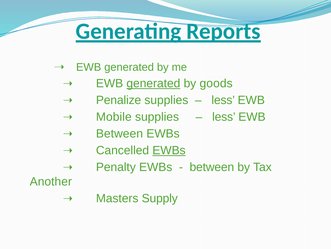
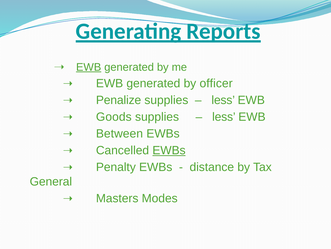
EWB at (89, 67) underline: none -> present
generated at (153, 83) underline: present -> none
goods: goods -> officer
Mobile: Mobile -> Goods
between at (212, 167): between -> distance
Another: Another -> General
Supply: Supply -> Modes
